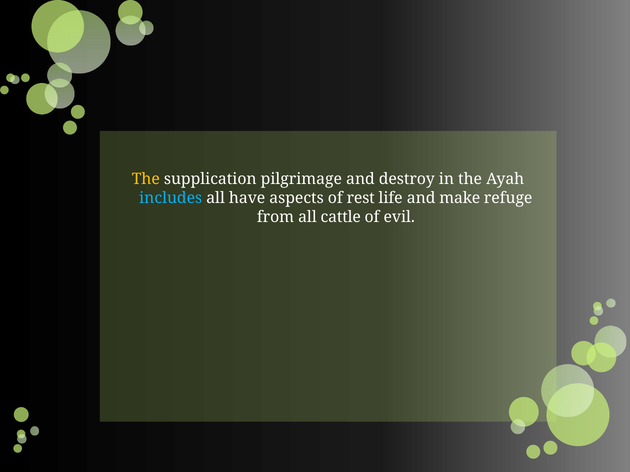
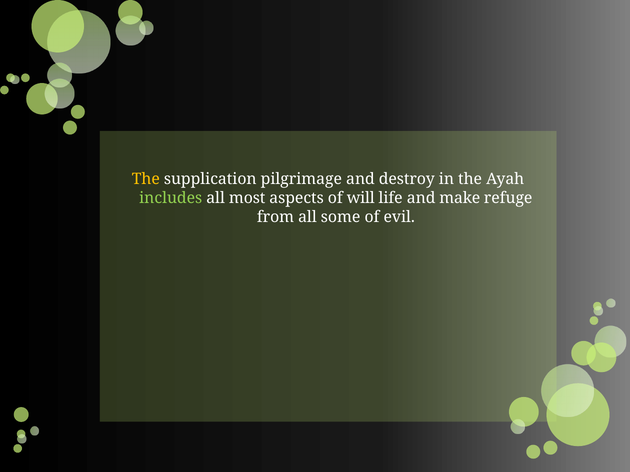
includes colour: light blue -> light green
have: have -> most
rest: rest -> will
cattle: cattle -> some
